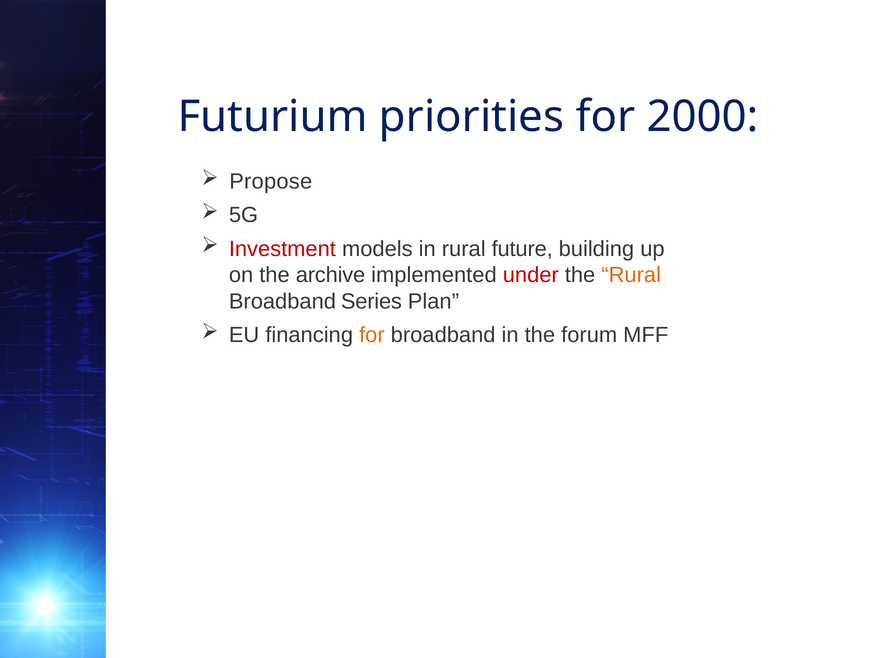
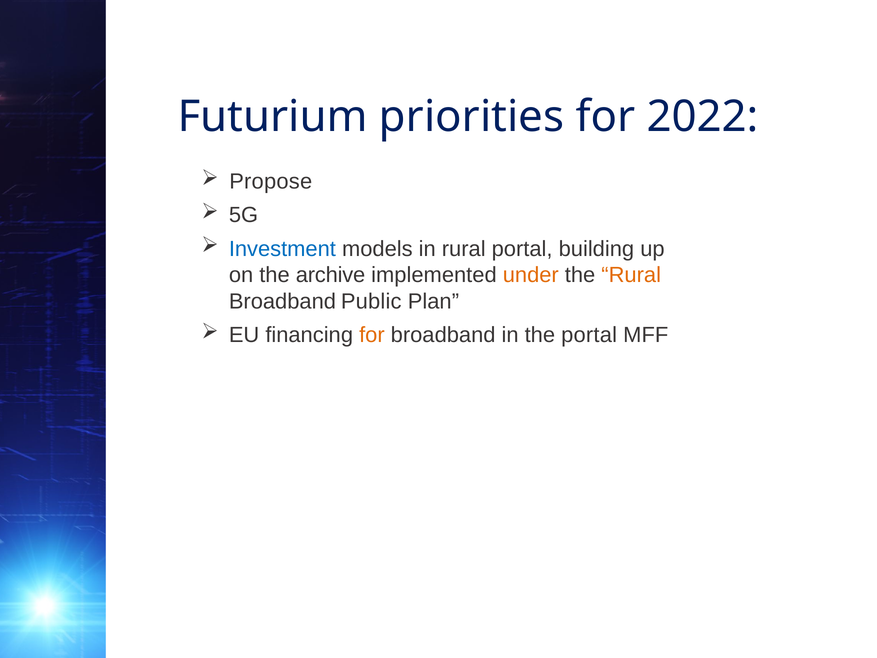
2000: 2000 -> 2022
Investment colour: red -> blue
rural future: future -> portal
under colour: red -> orange
Series: Series -> Public
the forum: forum -> portal
